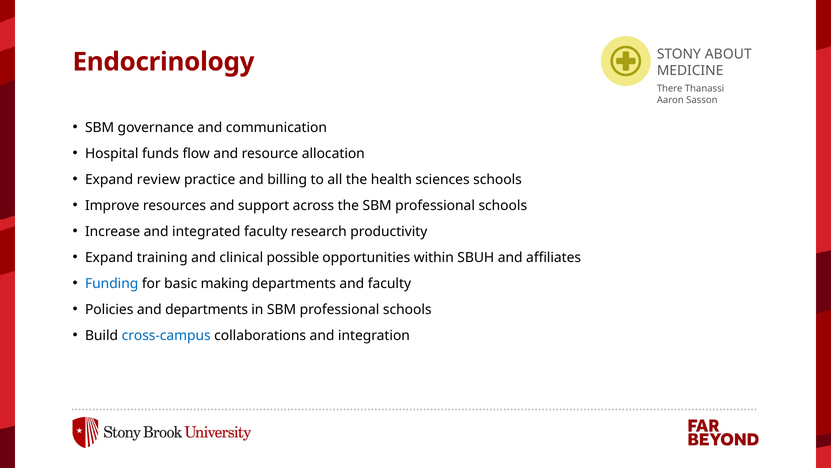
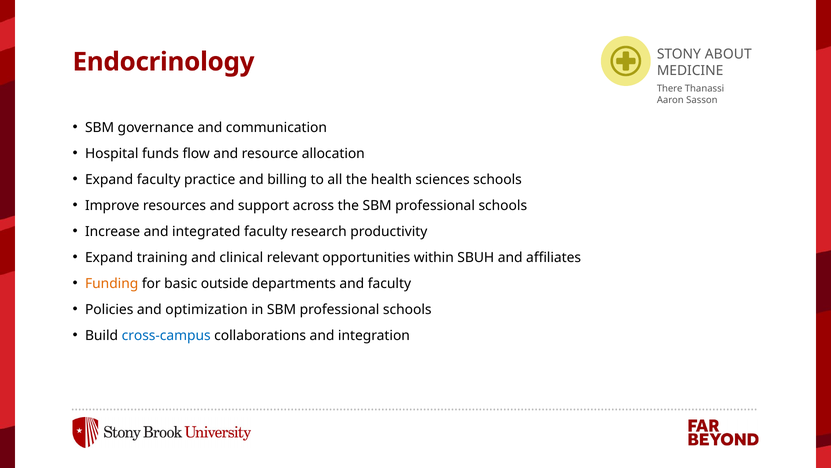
Expand review: review -> faculty
possible: possible -> relevant
Funding colour: blue -> orange
making: making -> outside
and departments: departments -> optimization
